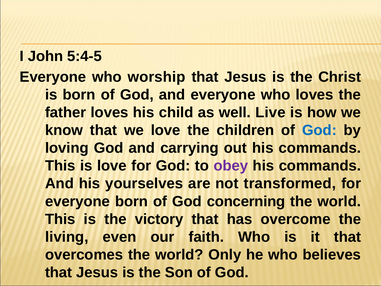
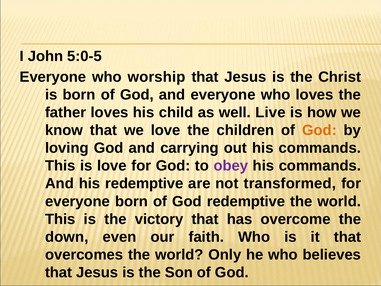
5:4-5: 5:4-5 -> 5:0-5
God at (319, 130) colour: blue -> orange
his yourselves: yourselves -> redemptive
God concerning: concerning -> redemptive
living: living -> down
